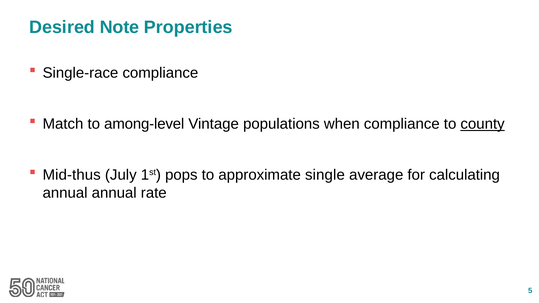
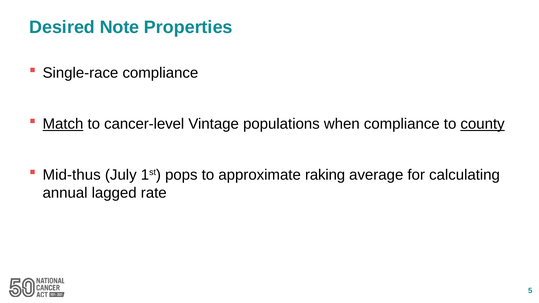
Match underline: none -> present
among-level: among-level -> cancer-level
single: single -> raking
annual annual: annual -> lagged
